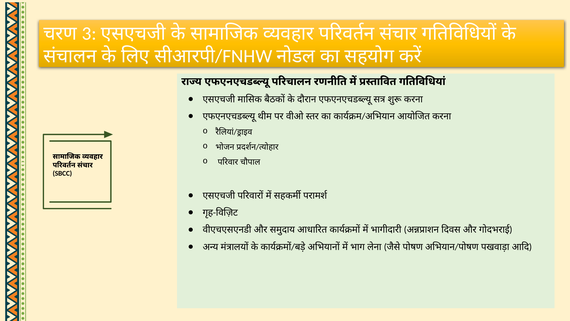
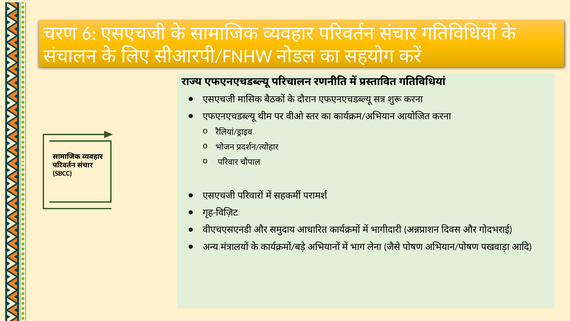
3: 3 -> 6
